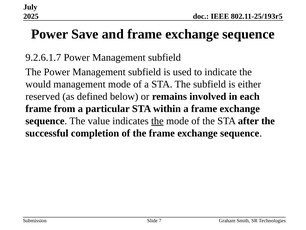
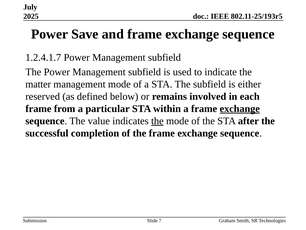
9.2.6.1.7: 9.2.6.1.7 -> 1.2.4.1.7
would: would -> matter
exchange at (240, 108) underline: none -> present
